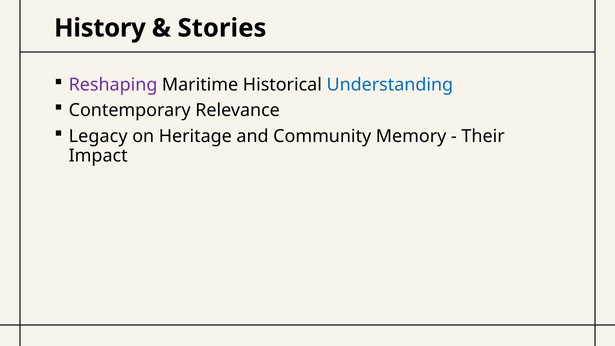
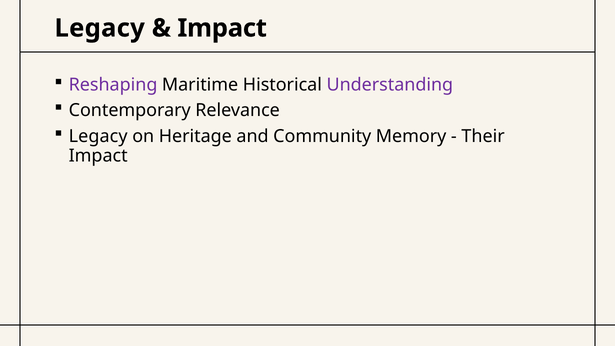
History at (100, 28): History -> Legacy
Stories at (222, 28): Stories -> Impact
Understanding colour: blue -> purple
